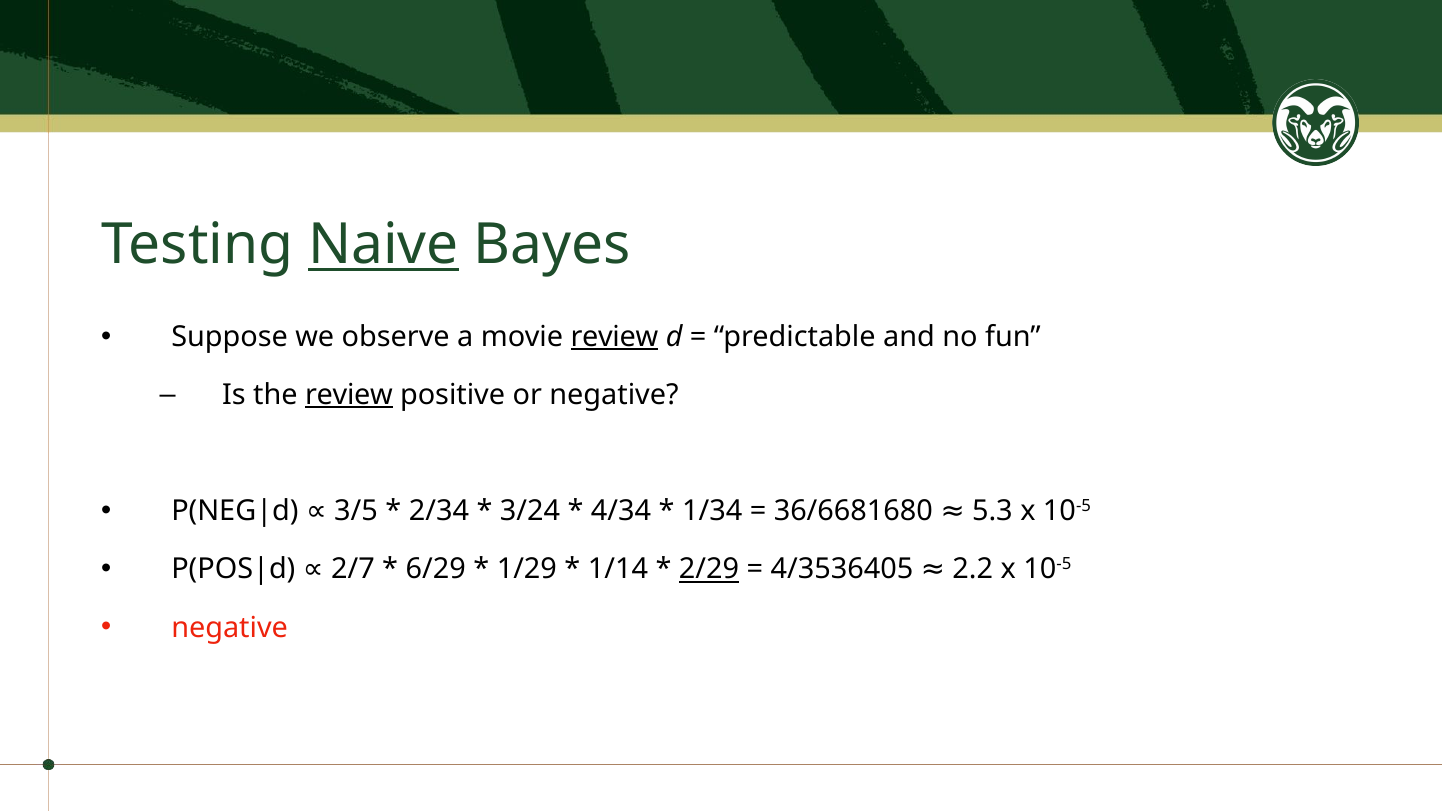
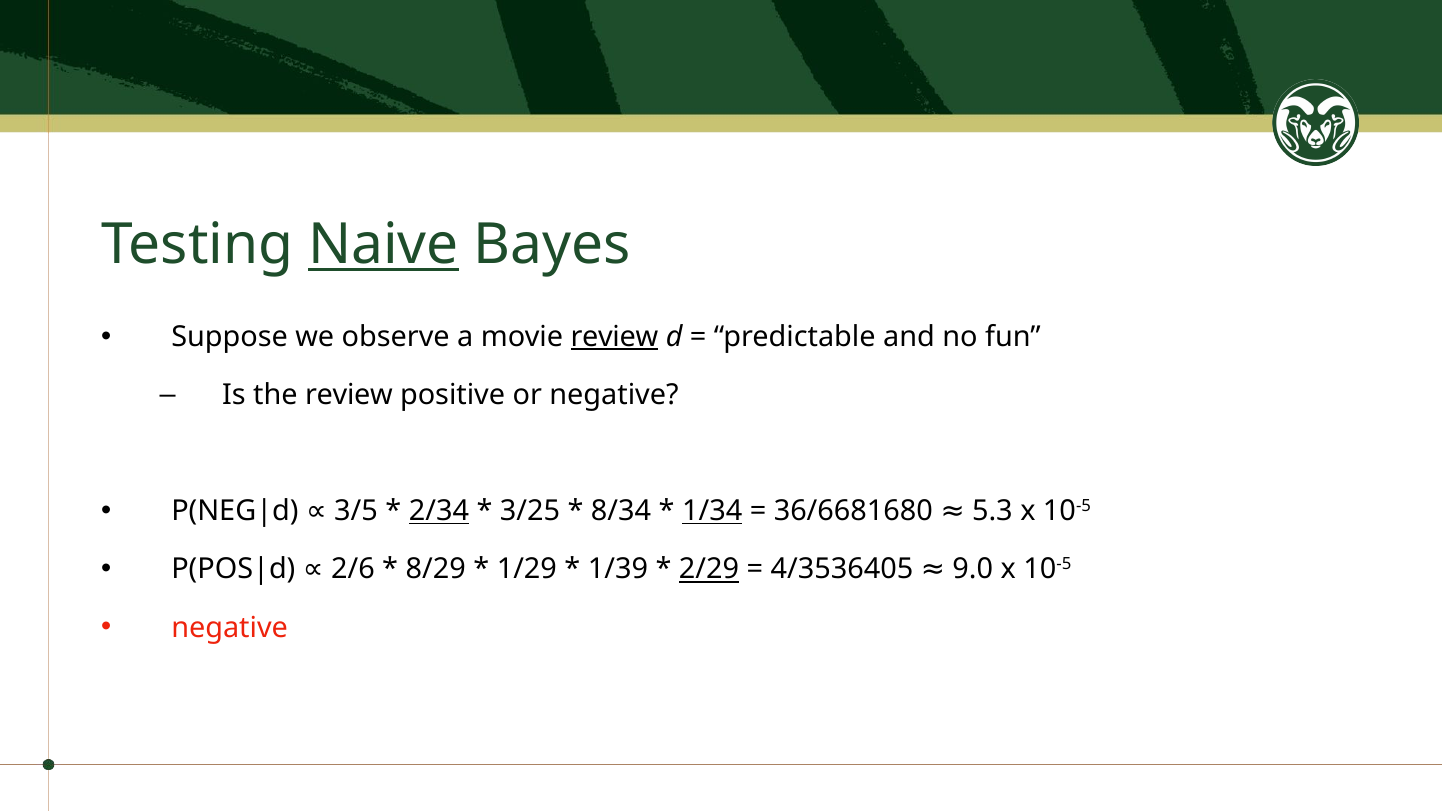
review at (349, 395) underline: present -> none
2/34 underline: none -> present
3/24: 3/24 -> 3/25
4/34: 4/34 -> 8/34
1/34 underline: none -> present
2/7: 2/7 -> 2/6
6/29: 6/29 -> 8/29
1/14: 1/14 -> 1/39
2.2: 2.2 -> 9.0
